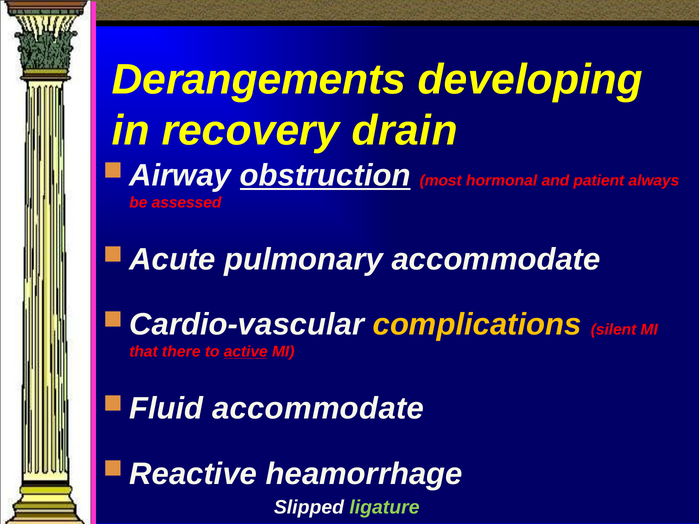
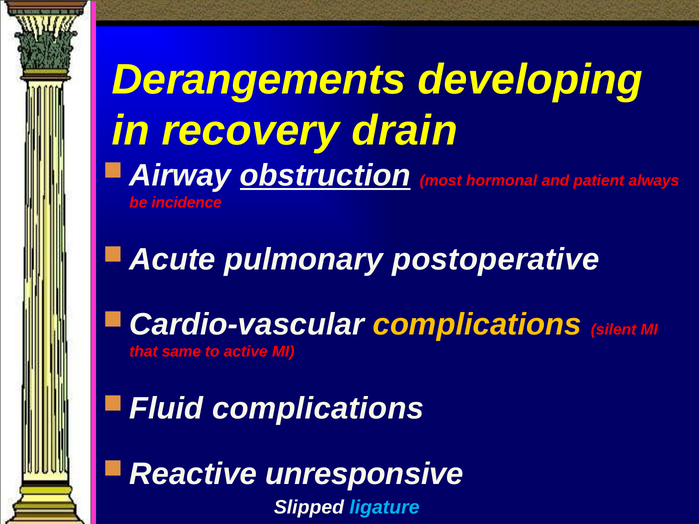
assessed: assessed -> incidence
pulmonary accommodate: accommodate -> postoperative
there: there -> same
active underline: present -> none
accommodate at (318, 409): accommodate -> complications
heamorrhage: heamorrhage -> unresponsive
ligature colour: light green -> light blue
